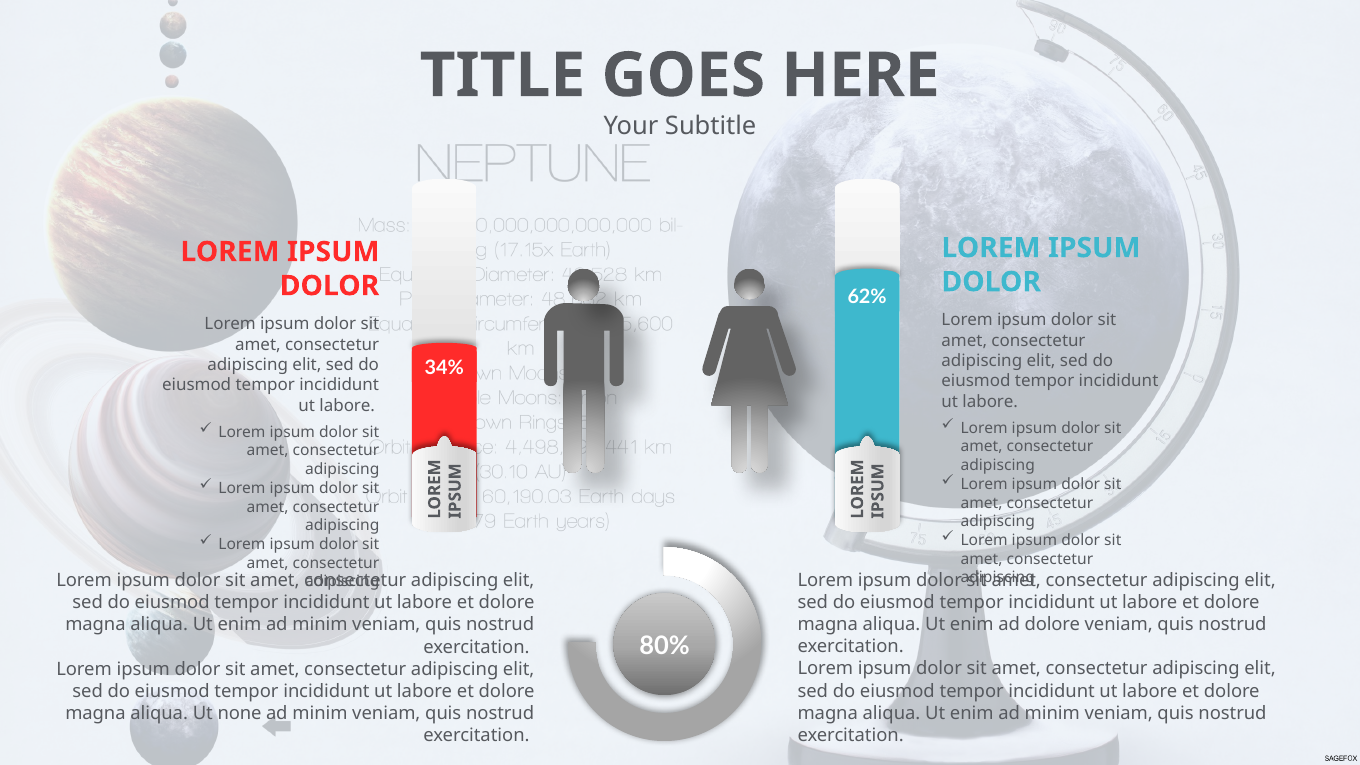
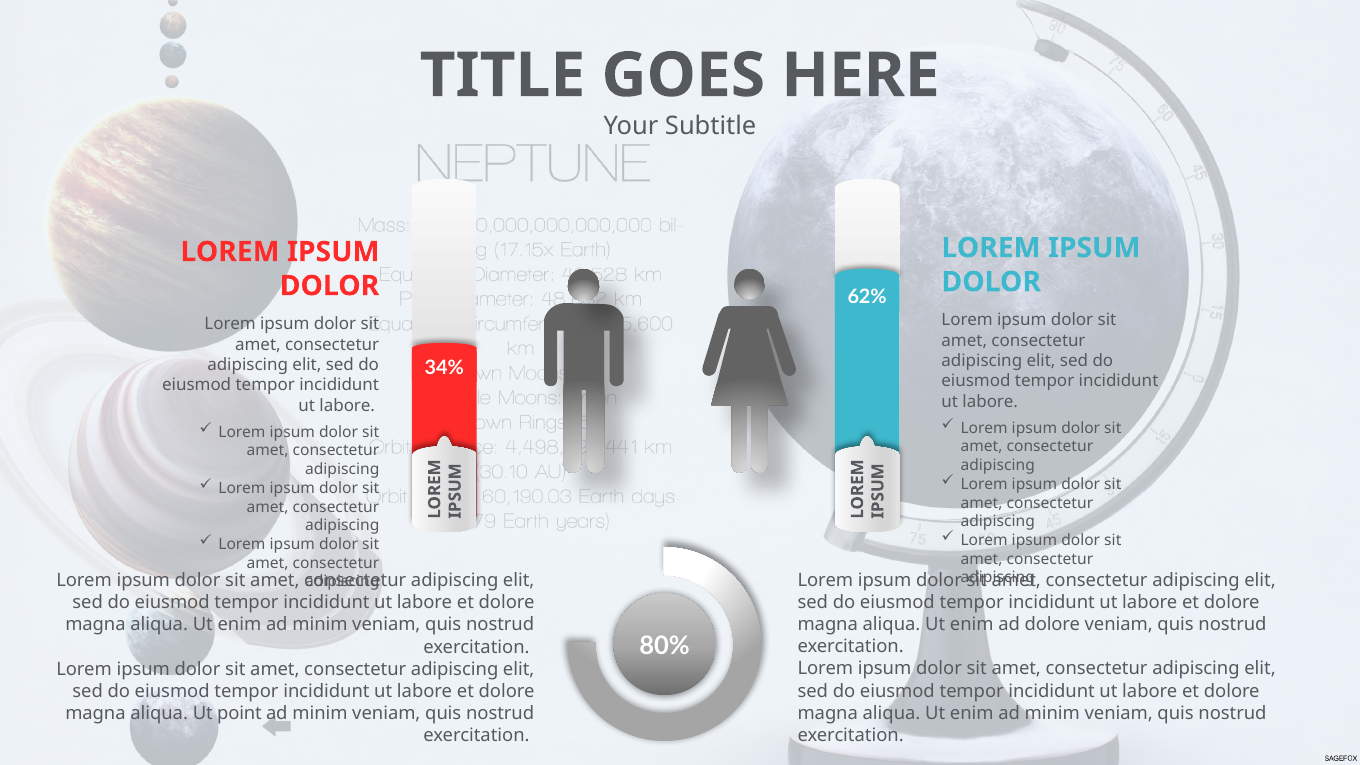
none: none -> point
